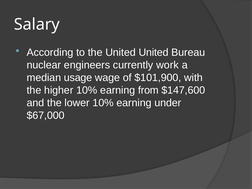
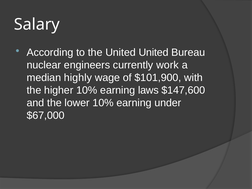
usage: usage -> highly
from: from -> laws
